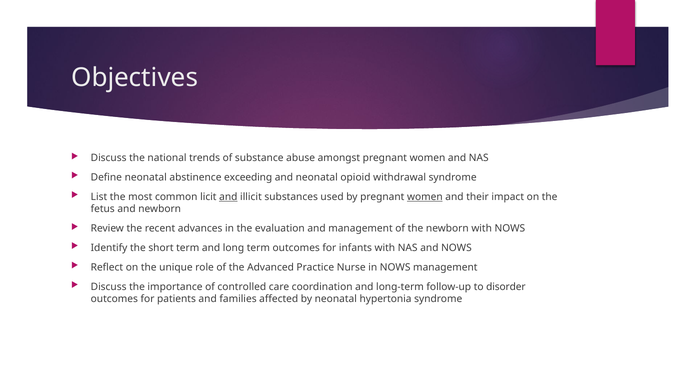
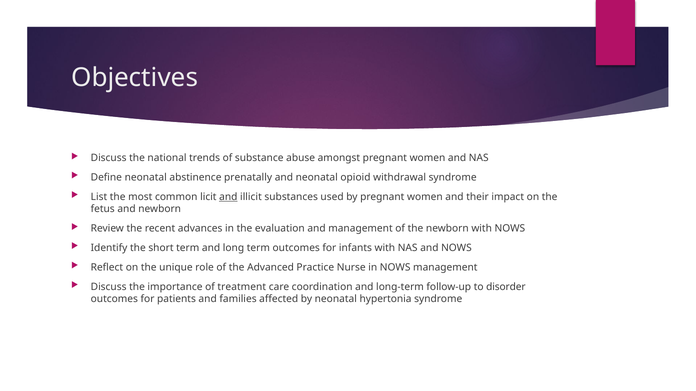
exceeding: exceeding -> prenatally
women at (425, 197) underline: present -> none
controlled: controlled -> treatment
